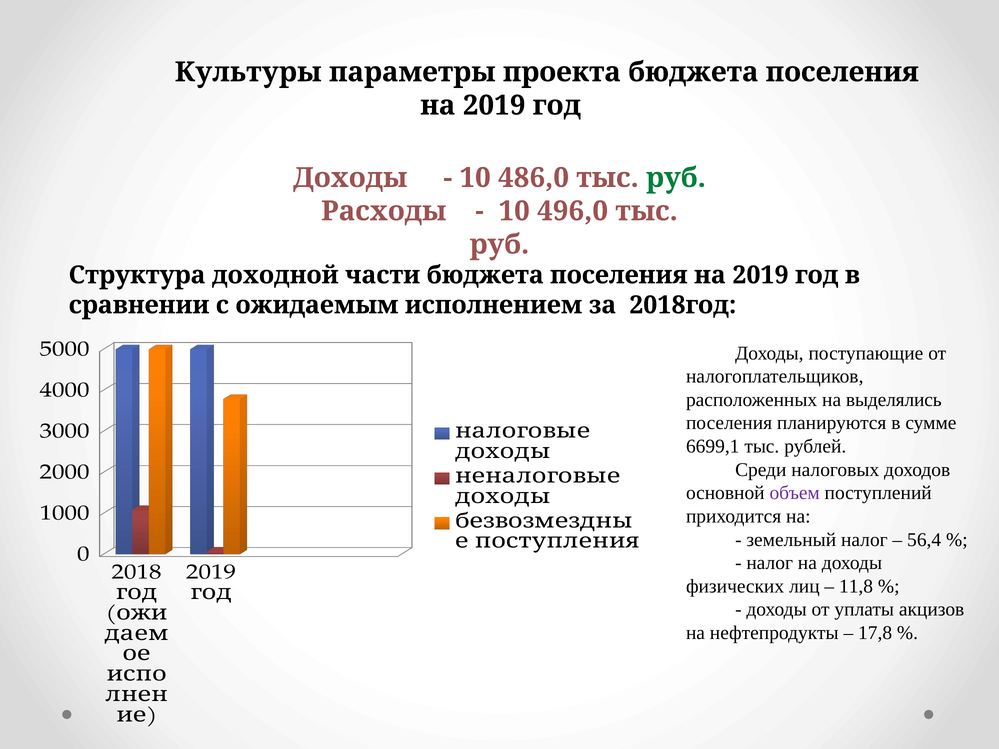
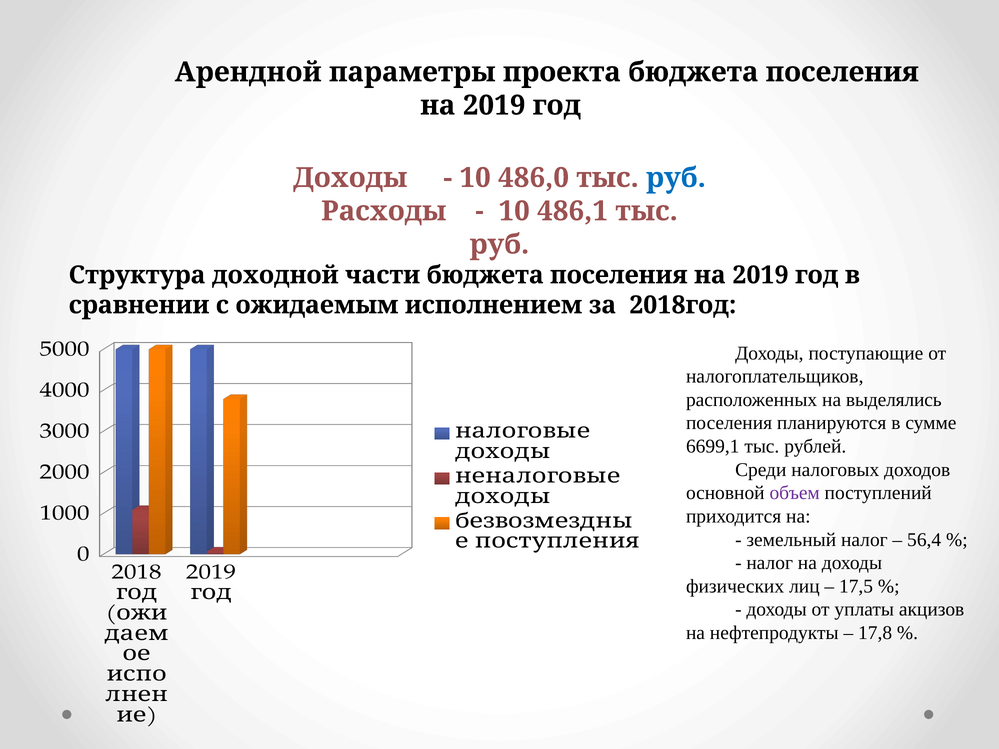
Культуры: Культуры -> Арендной
руб at (676, 178) colour: green -> blue
496,0: 496,0 -> 486,1
11,8: 11,8 -> 17,5
